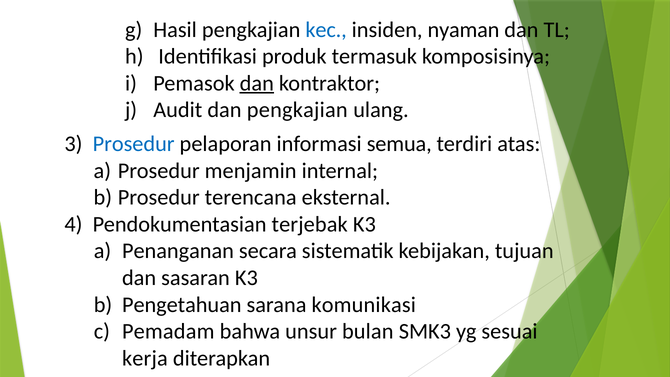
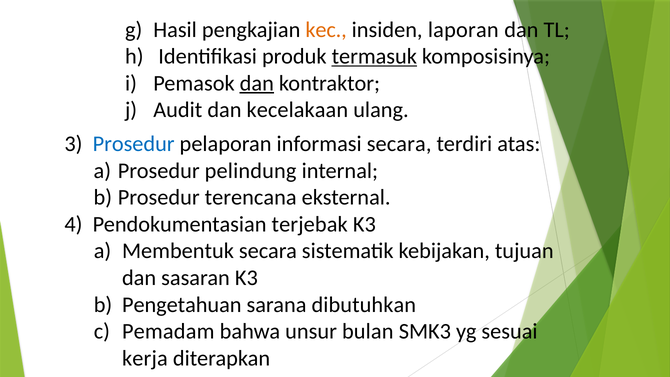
kec colour: blue -> orange
nyaman: nyaman -> laporan
termasuk underline: none -> present
dan pengkajian: pengkajian -> kecelakaan
informasi semua: semua -> secara
menjamin: menjamin -> pelindung
Penanganan: Penanganan -> Membentuk
komunikasi: komunikasi -> dibutuhkan
